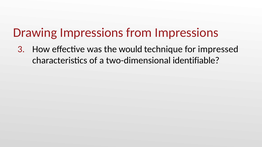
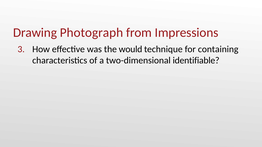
Drawing Impressions: Impressions -> Photograph
impressed: impressed -> containing
